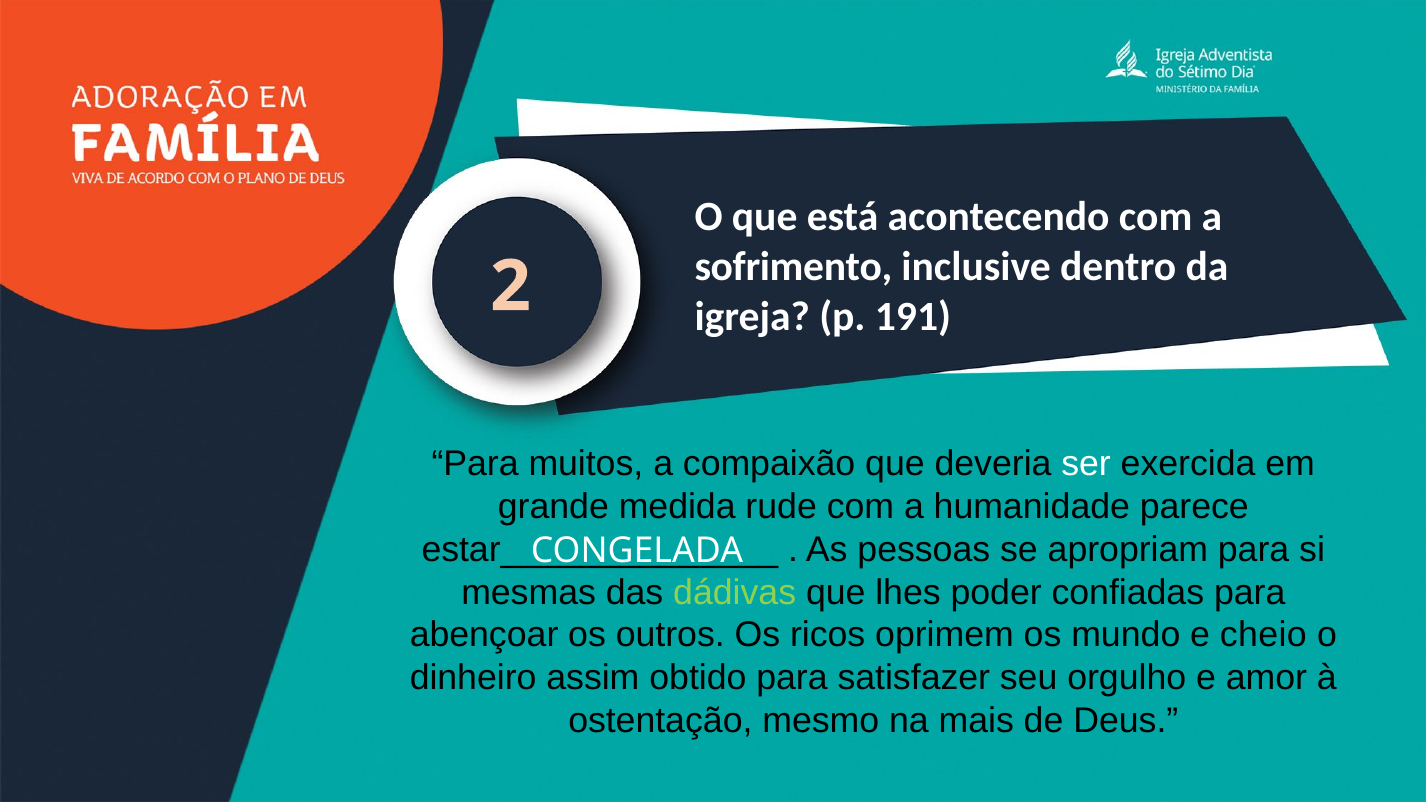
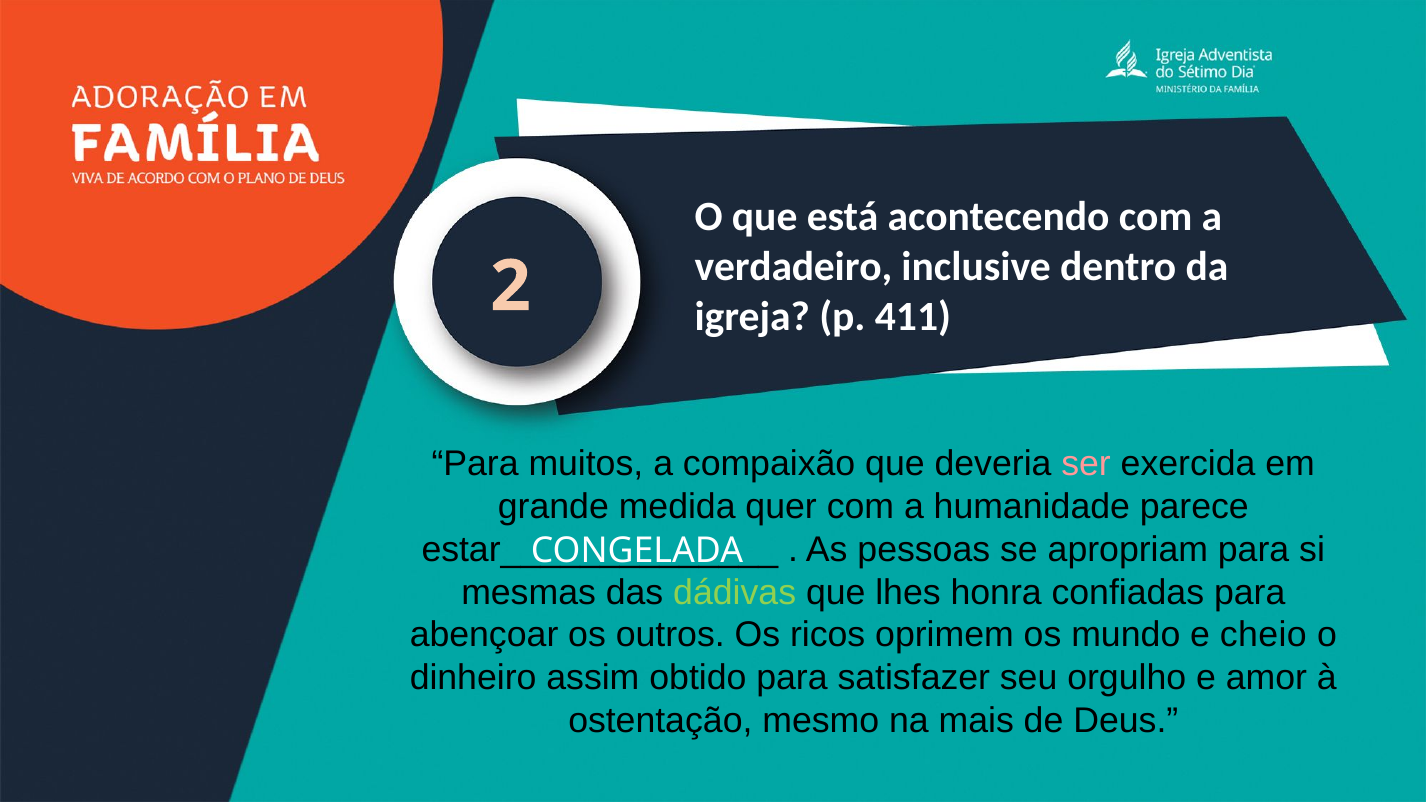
sofrimento: sofrimento -> verdadeiro
191: 191 -> 411
ser colour: white -> pink
rude: rude -> quer
poder: poder -> honra
